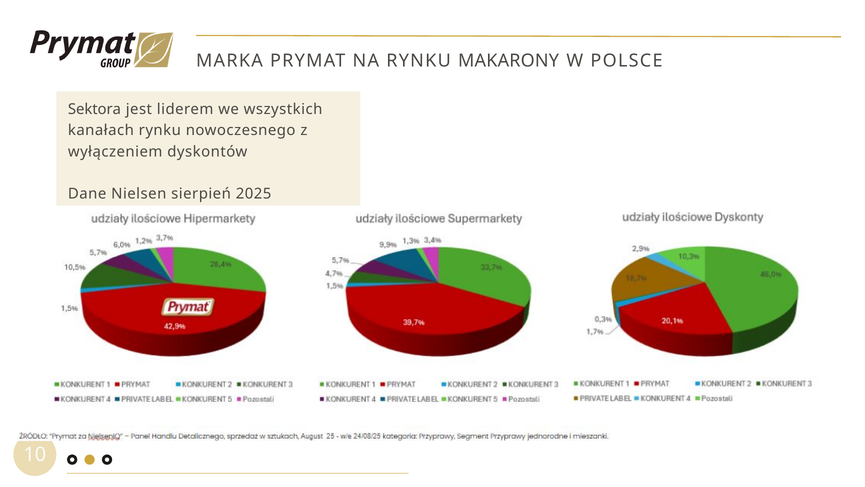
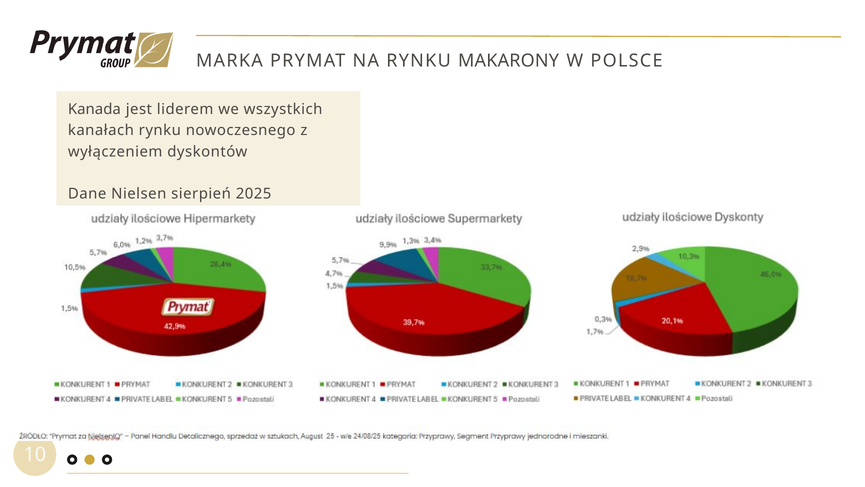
Sektora: Sektora -> Kanada
